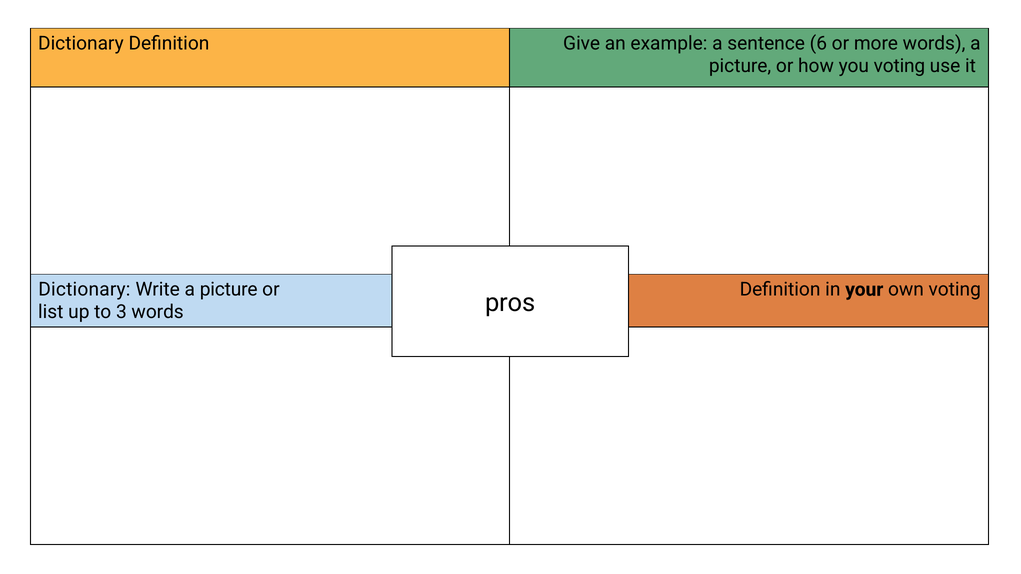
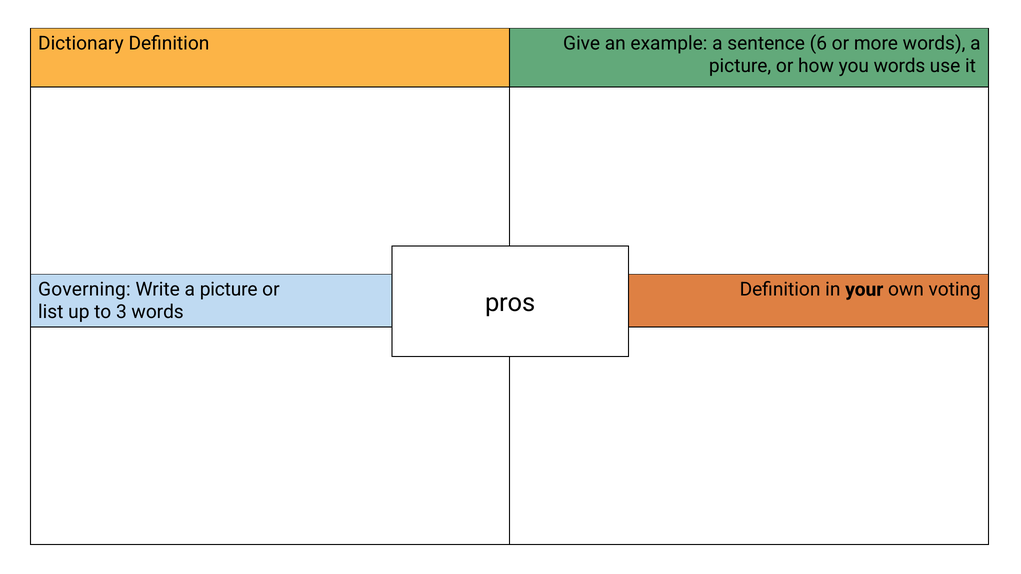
you voting: voting -> words
Dictionary at (84, 290): Dictionary -> Governing
